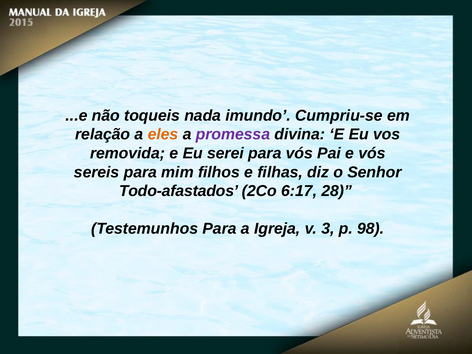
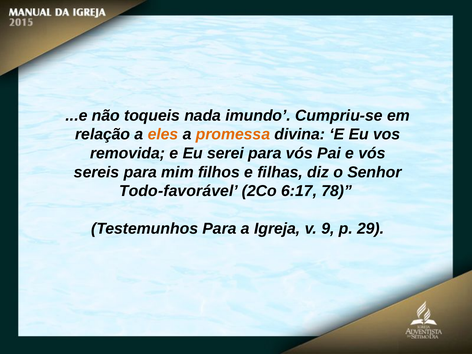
promessa colour: purple -> orange
Todo-afastados: Todo-afastados -> Todo-favorável
28: 28 -> 78
3: 3 -> 9
98: 98 -> 29
